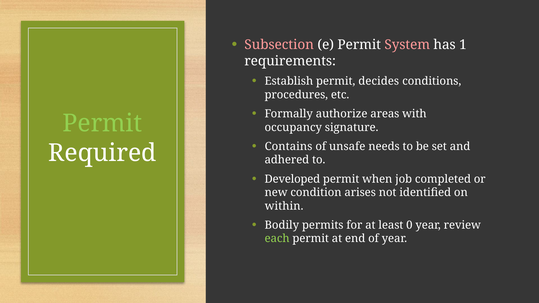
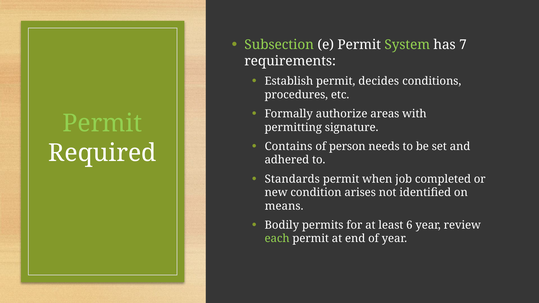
Subsection colour: pink -> light green
System colour: pink -> light green
1: 1 -> 7
occupancy: occupancy -> permitting
unsafe: unsafe -> person
Developed: Developed -> Standards
within: within -> means
0: 0 -> 6
